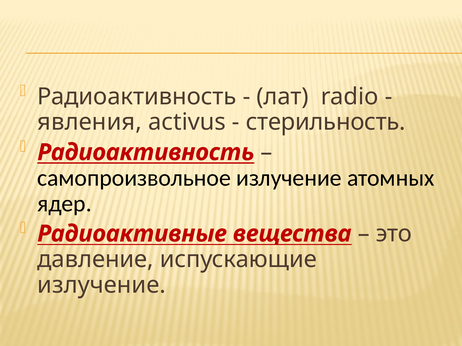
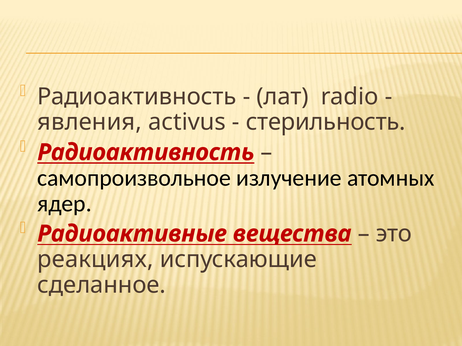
давление: давление -> реакциях
излучение at (102, 285): излучение -> сделанное
